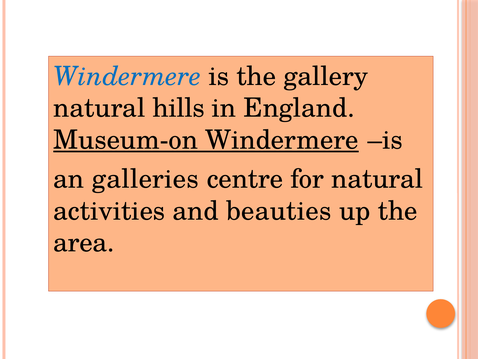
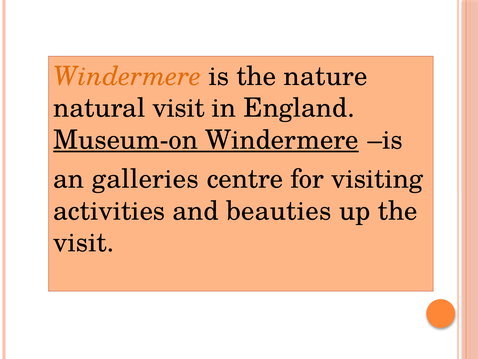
Windermere at (127, 76) colour: blue -> orange
gallery: gallery -> nature
natural hills: hills -> visit
for natural: natural -> visiting
area at (84, 243): area -> visit
